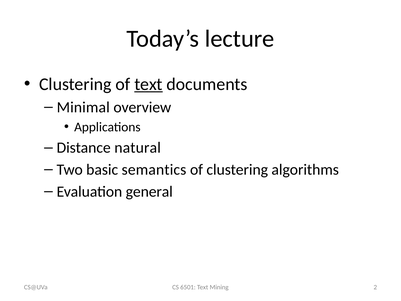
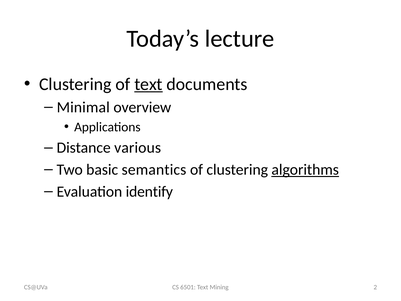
natural: natural -> various
algorithms underline: none -> present
general: general -> identify
